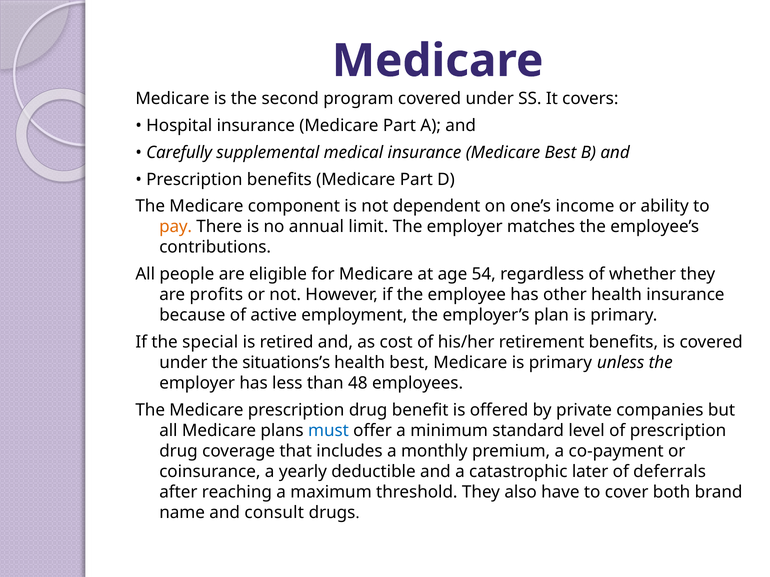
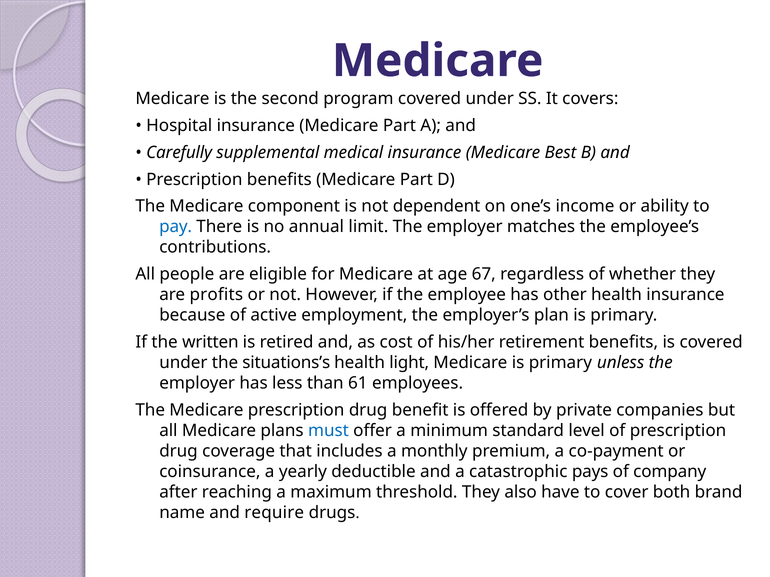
pay colour: orange -> blue
54: 54 -> 67
special: special -> written
health best: best -> light
48: 48 -> 61
later: later -> pays
deferrals: deferrals -> company
consult: consult -> require
